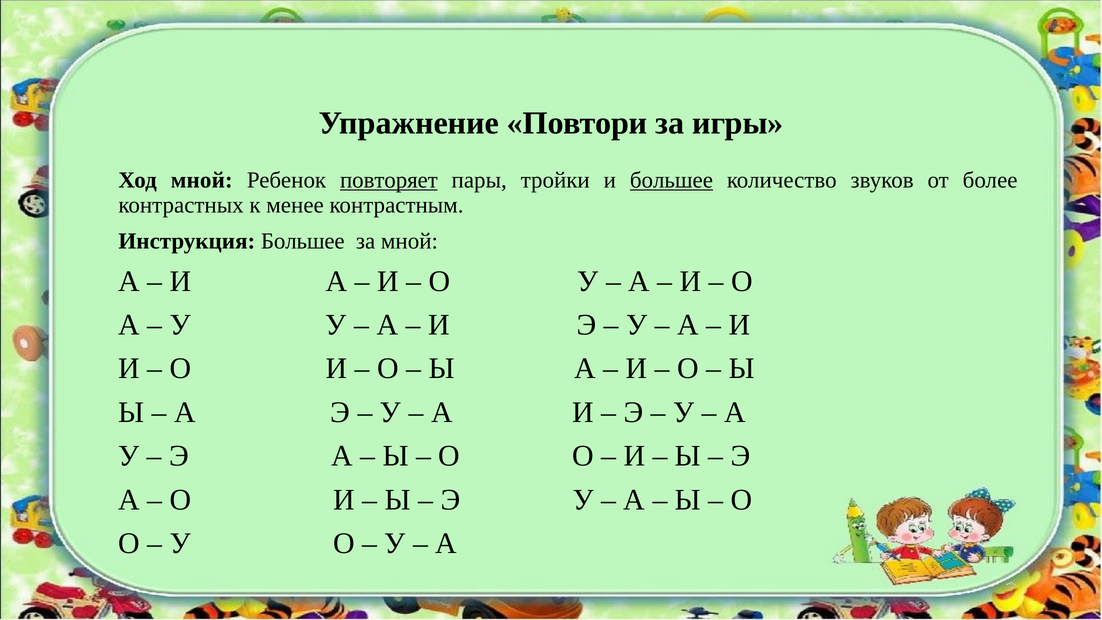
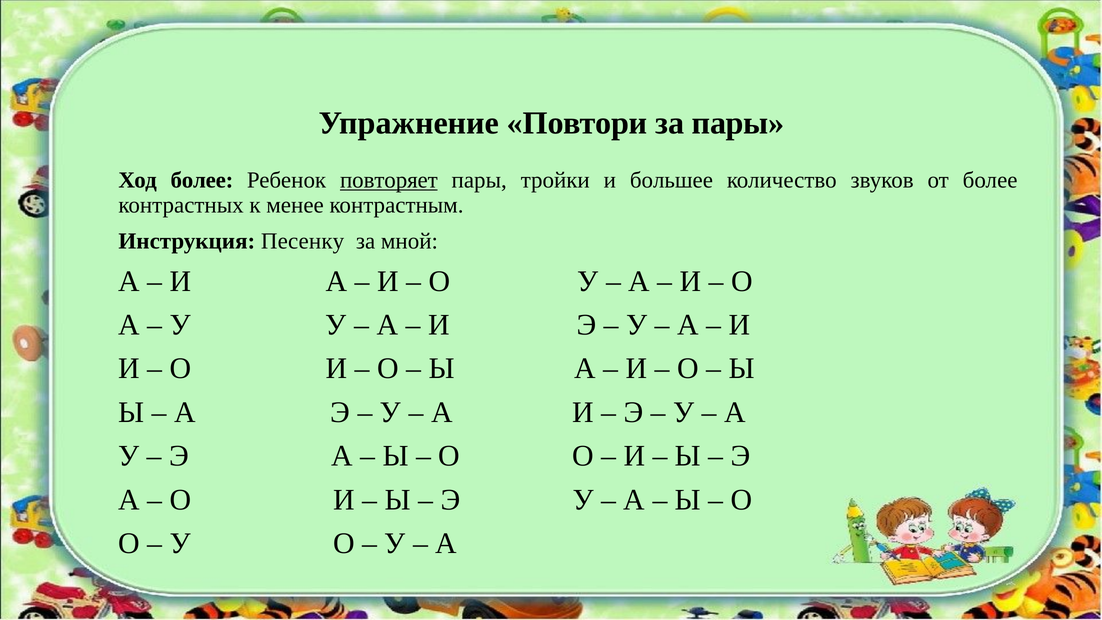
за игры: игры -> пары
Ход мной: мной -> более
большее at (671, 180) underline: present -> none
Инструкция Большее: Большее -> Песенку
